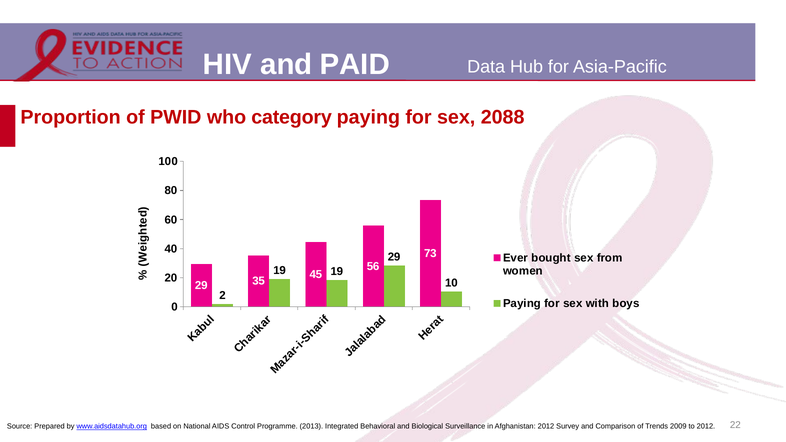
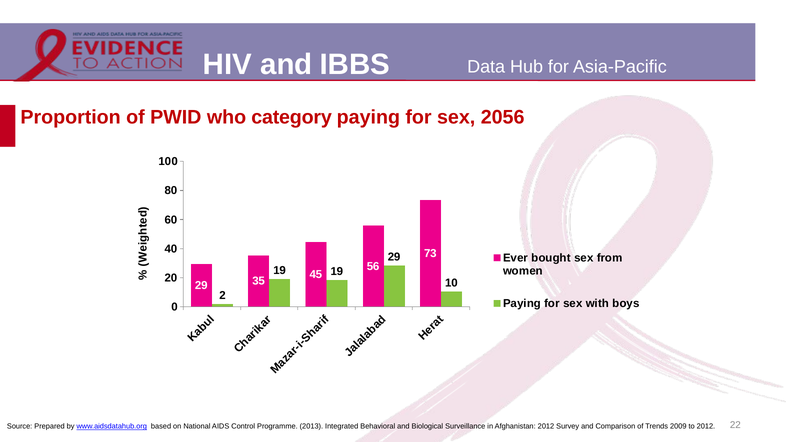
PAID: PAID -> IBBS
2088: 2088 -> 2056
